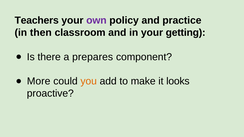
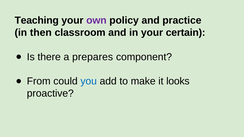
Teachers: Teachers -> Teaching
getting: getting -> certain
More: More -> From
you colour: orange -> blue
